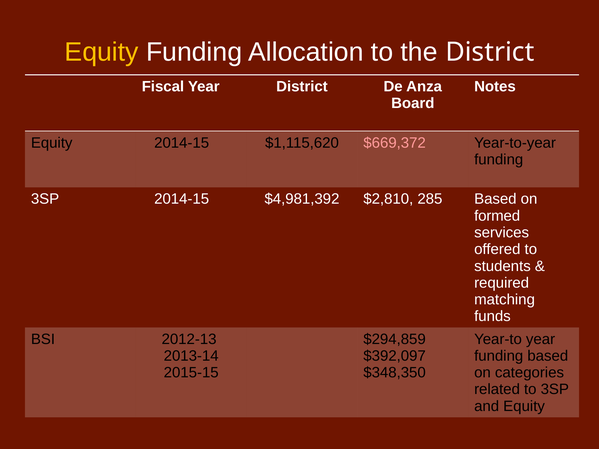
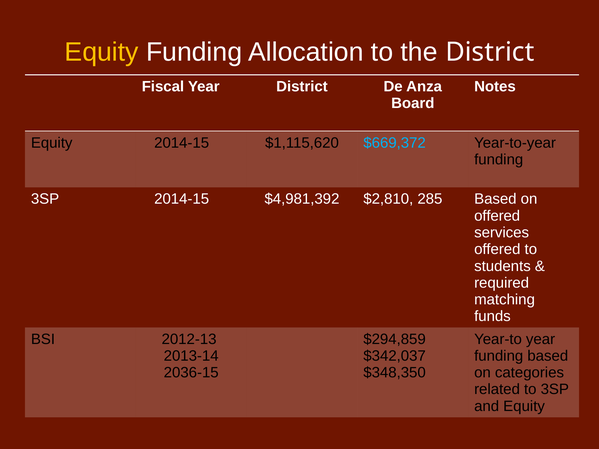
$669,372 colour: pink -> light blue
formed at (497, 216): formed -> offered
$392,097: $392,097 -> $342,037
2015-15: 2015-15 -> 2036-15
